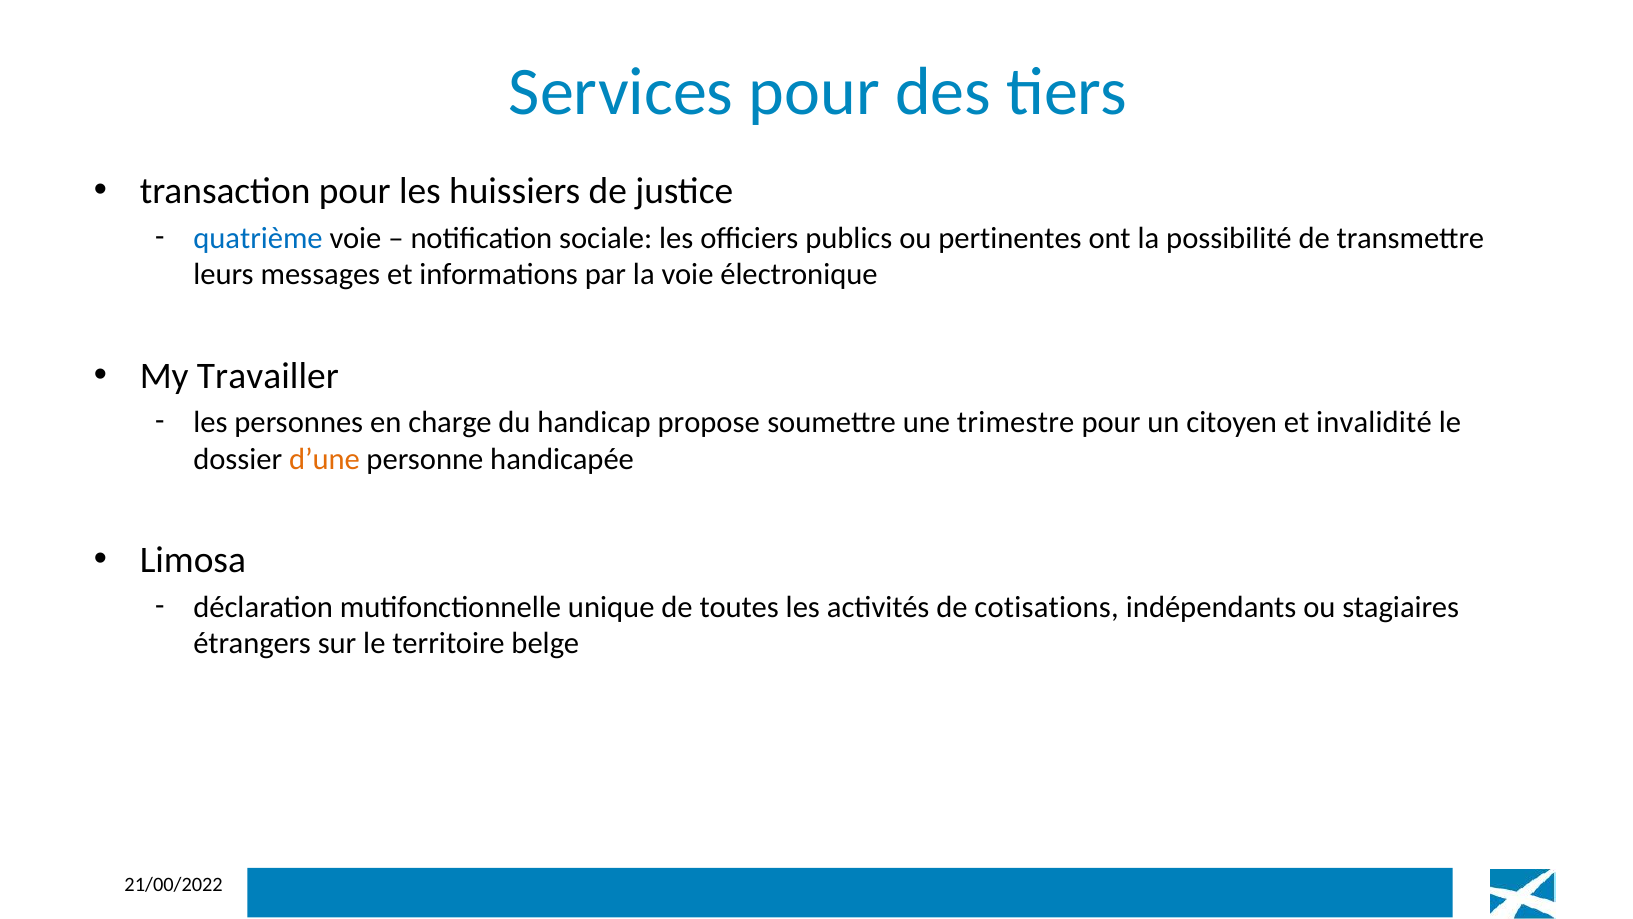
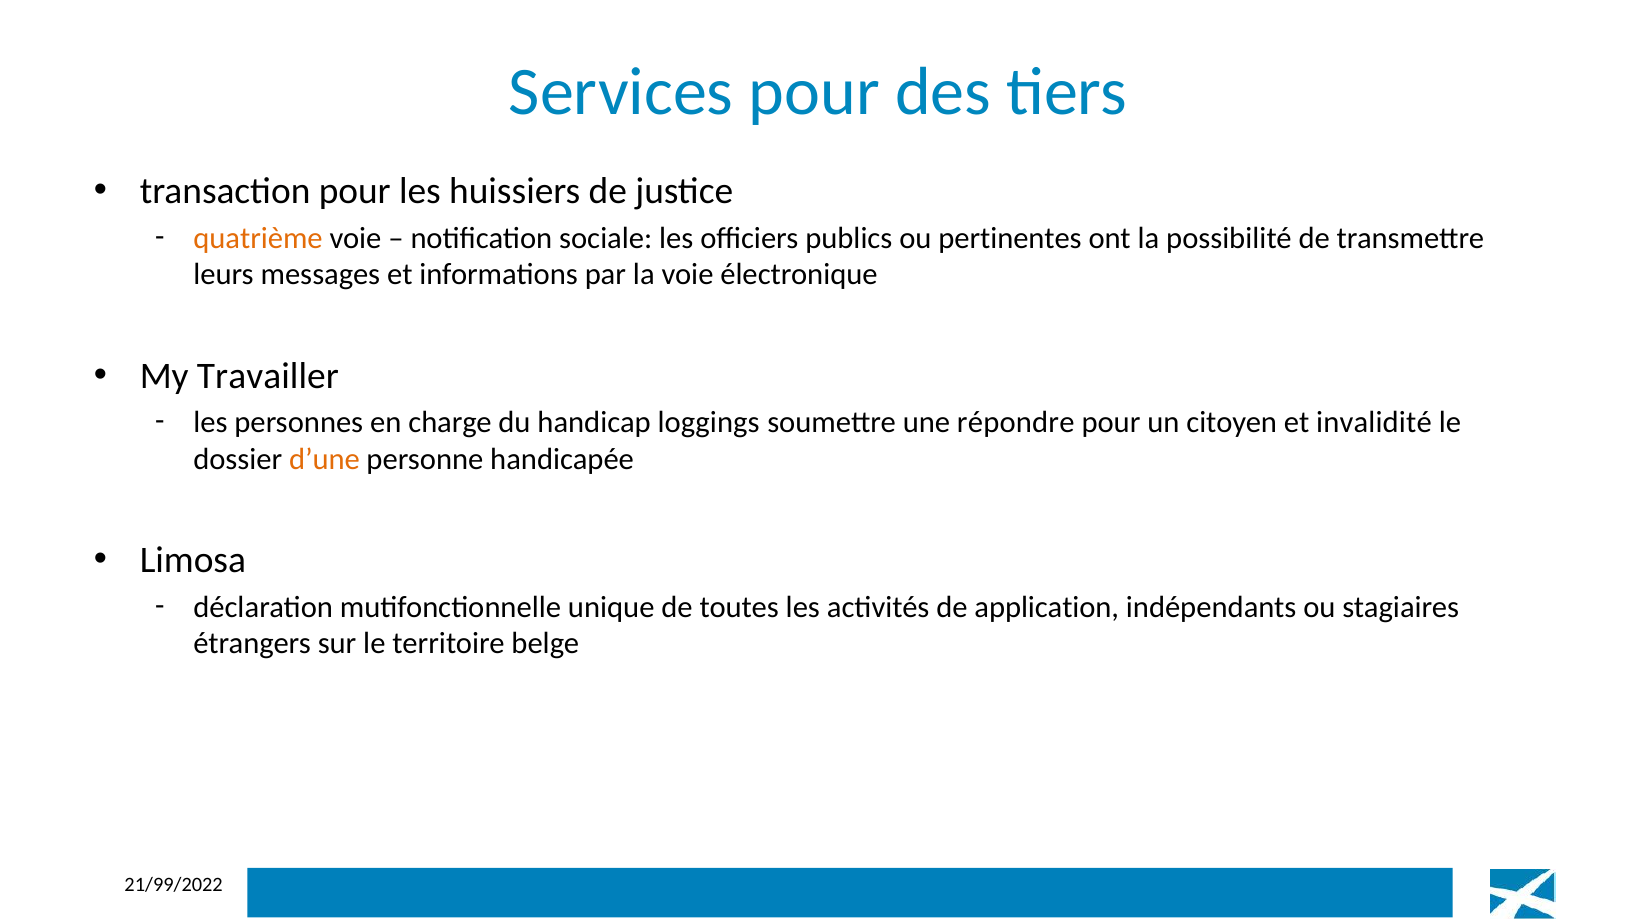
quatrième colour: blue -> orange
propose: propose -> loggings
trimestre: trimestre -> répondre
cotisations: cotisations -> application
21/00/2022: 21/00/2022 -> 21/99/2022
